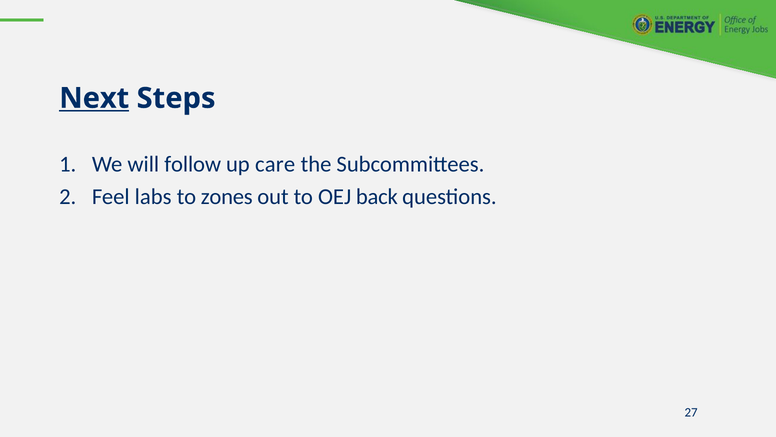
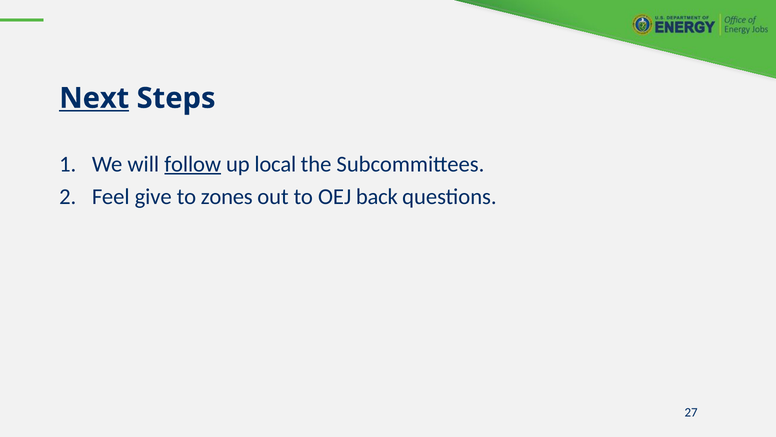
follow underline: none -> present
care: care -> local
labs: labs -> give
